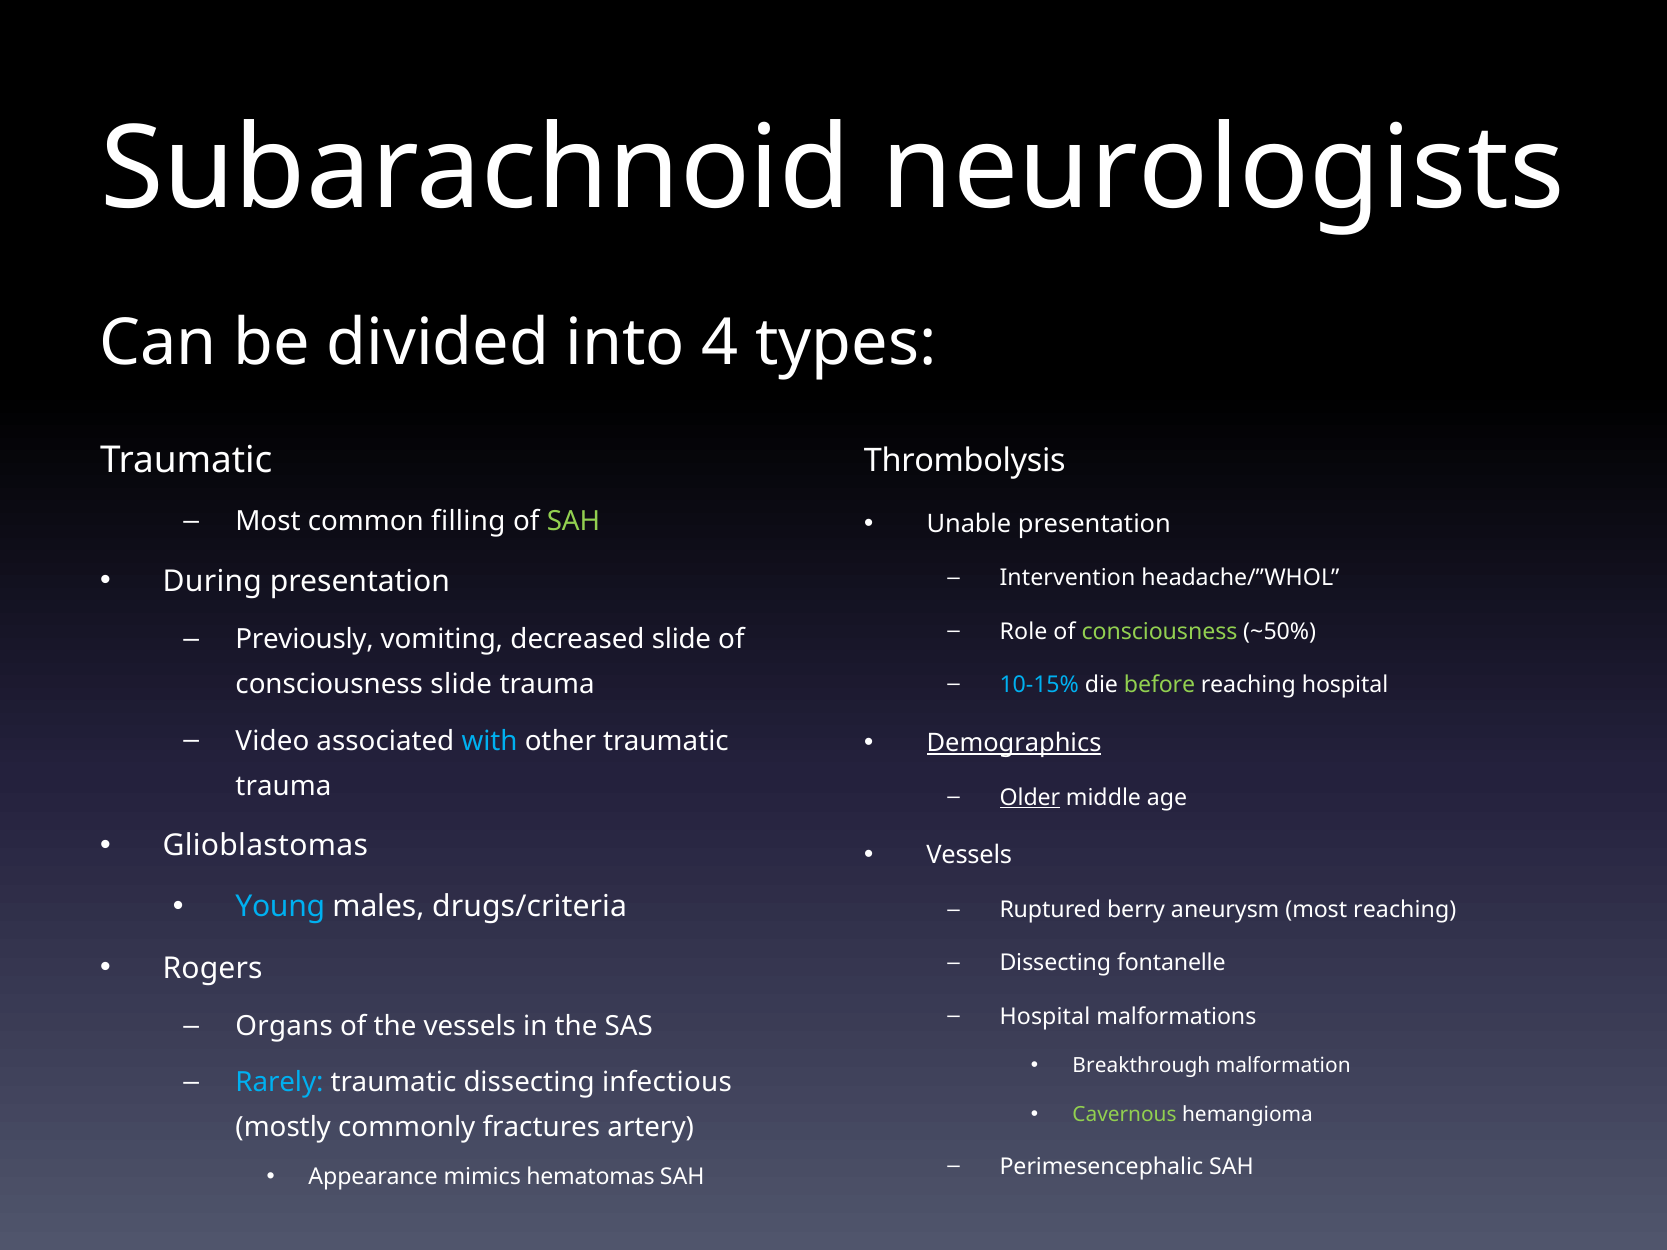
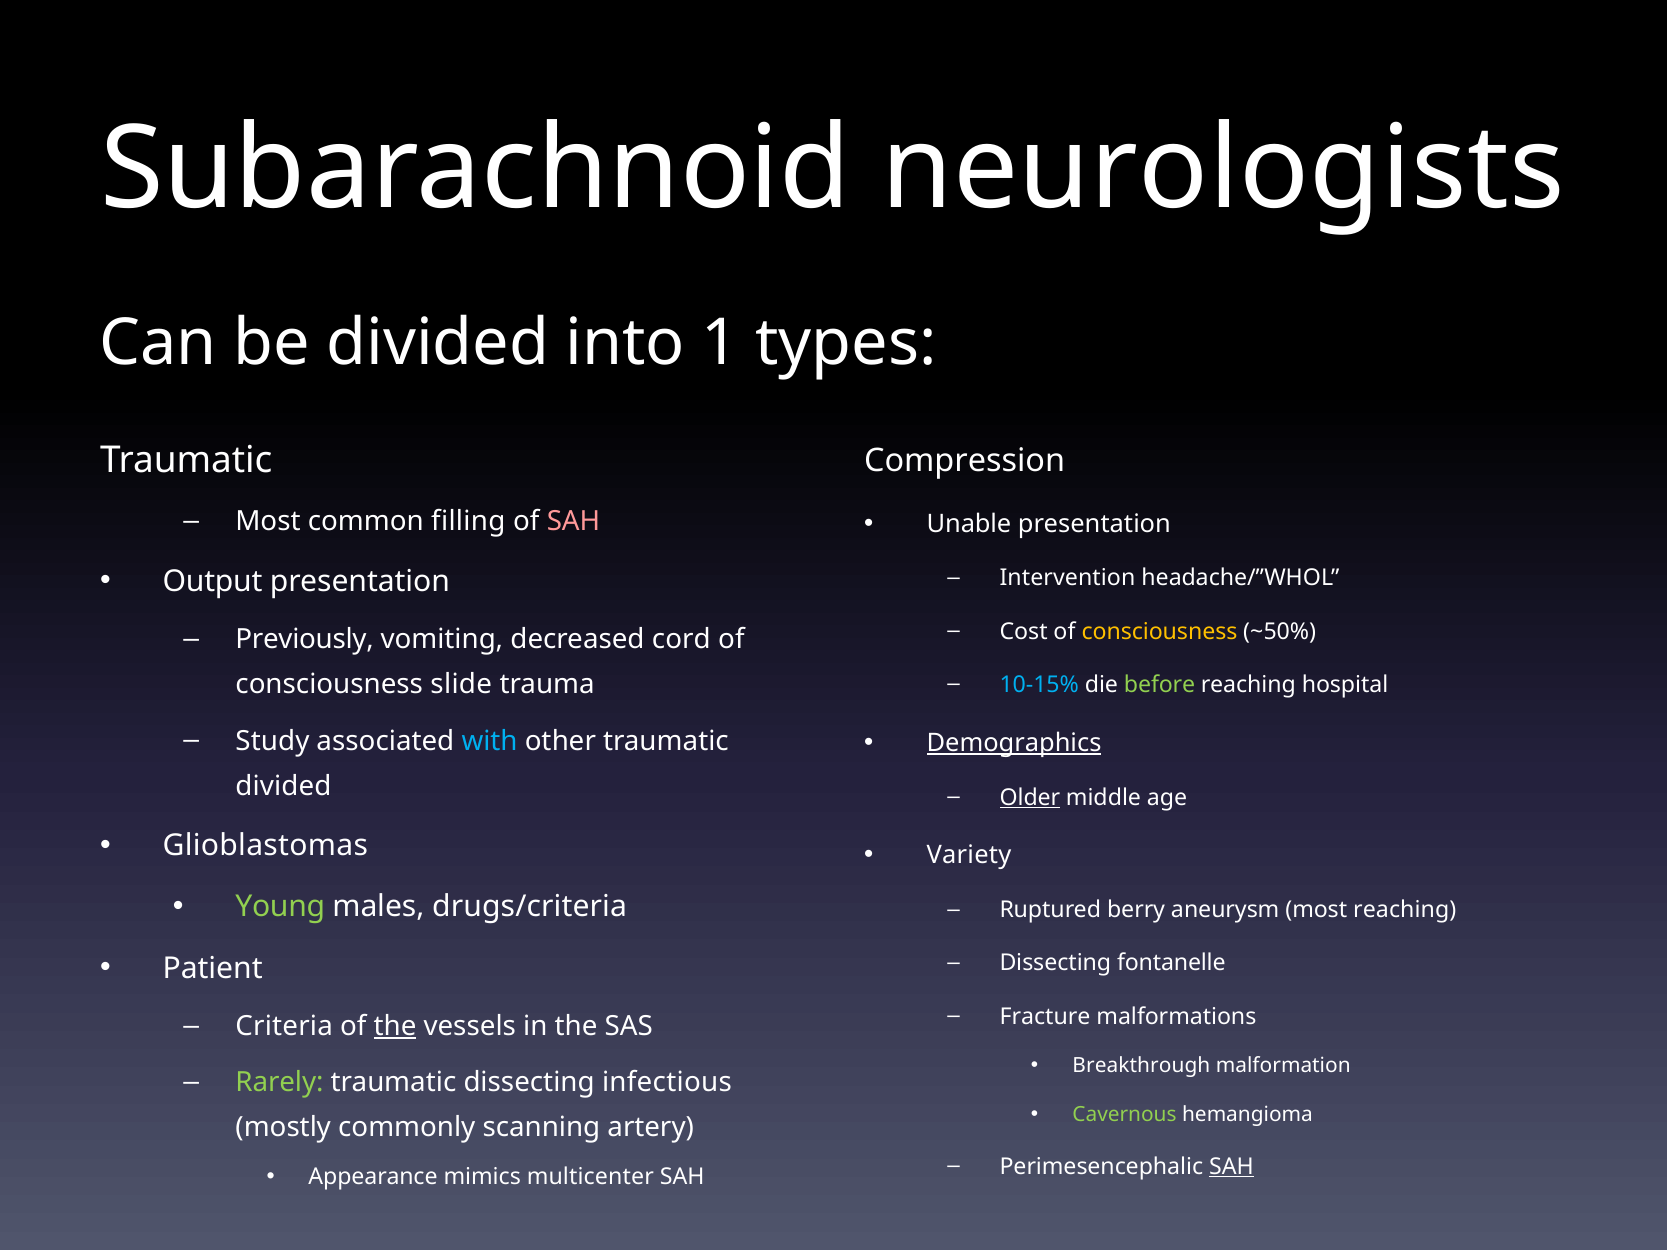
4: 4 -> 1
Thrombolysis: Thrombolysis -> Compression
SAH at (573, 522) colour: light green -> pink
During: During -> Output
Role: Role -> Cost
consciousness at (1159, 632) colour: light green -> yellow
decreased slide: slide -> cord
Video: Video -> Study
trauma at (283, 786): trauma -> divided
Vessels at (969, 856): Vessels -> Variety
Young colour: light blue -> light green
Rogers: Rogers -> Patient
Hospital at (1045, 1017): Hospital -> Fracture
Organs: Organs -> Criteria
the at (395, 1026) underline: none -> present
Rarely colour: light blue -> light green
fractures: fractures -> scanning
SAH at (1231, 1167) underline: none -> present
hematomas: hematomas -> multicenter
